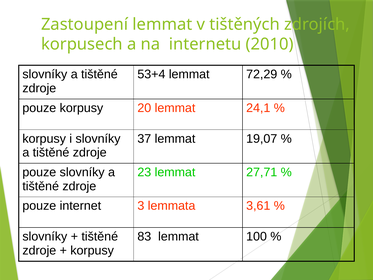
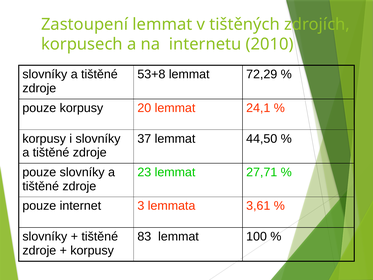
53+4: 53+4 -> 53+8
19,07: 19,07 -> 44,50
